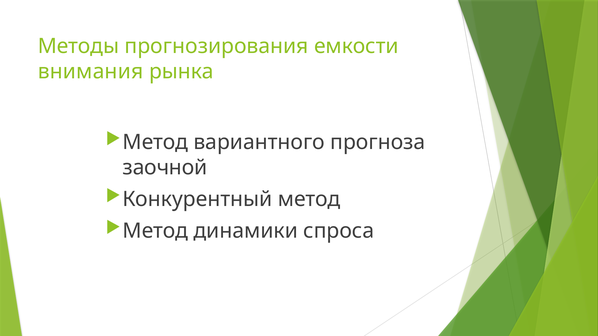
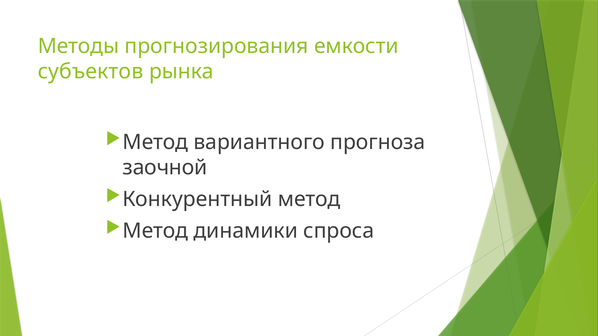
внимания: внимания -> субъектов
